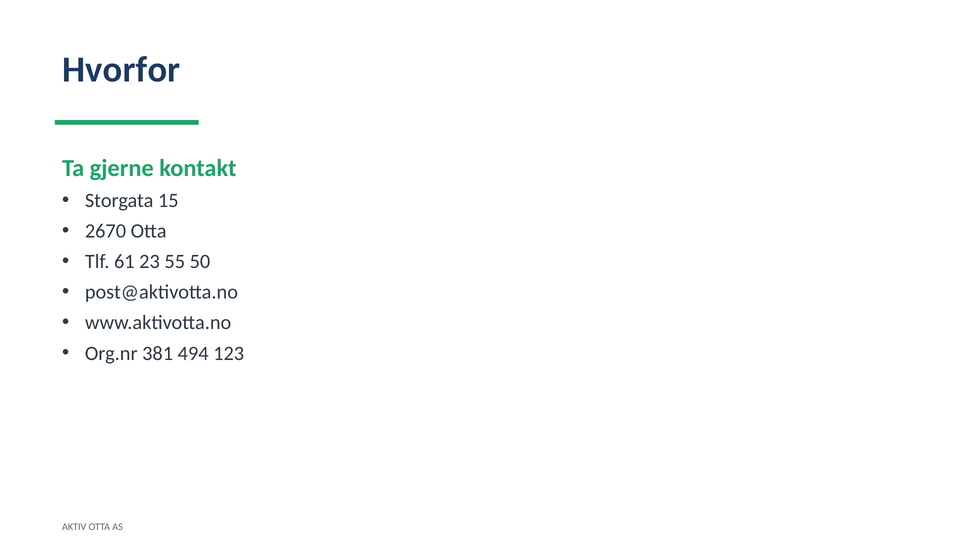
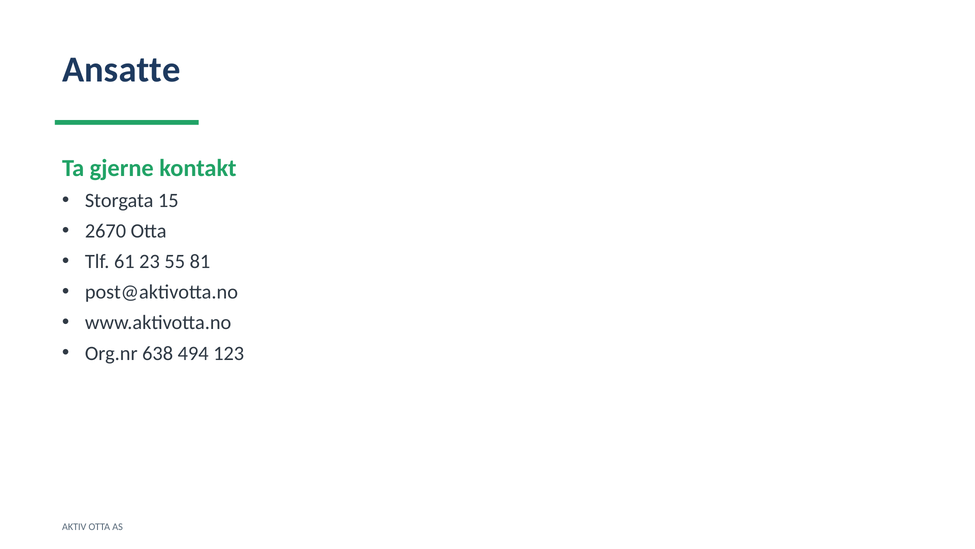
Hvorfor: Hvorfor -> Ansatte
50: 50 -> 81
381: 381 -> 638
